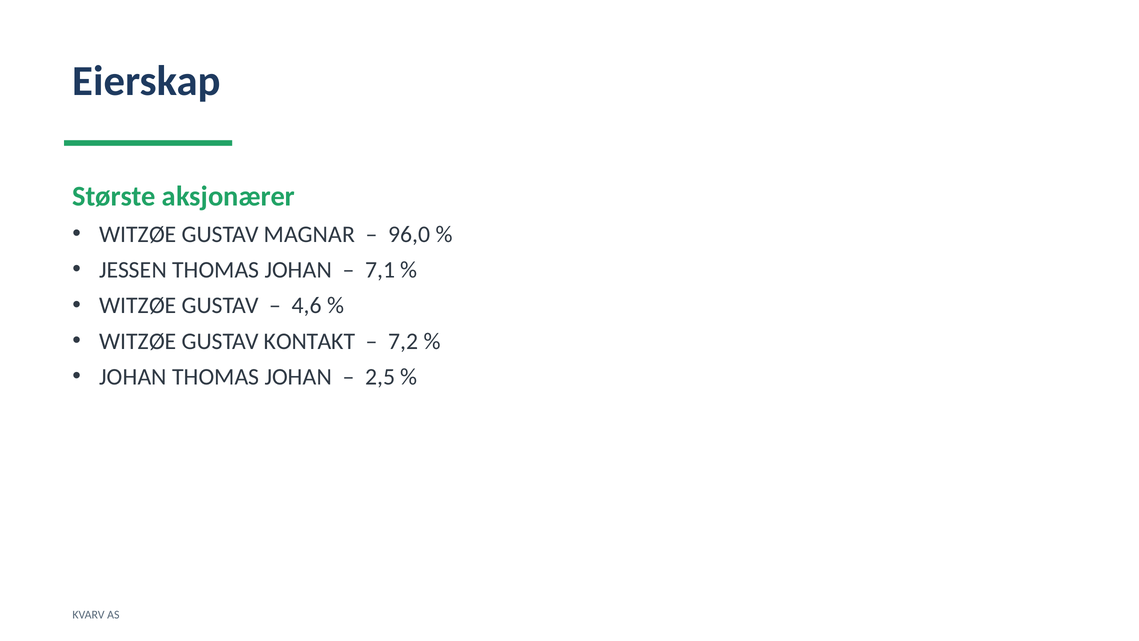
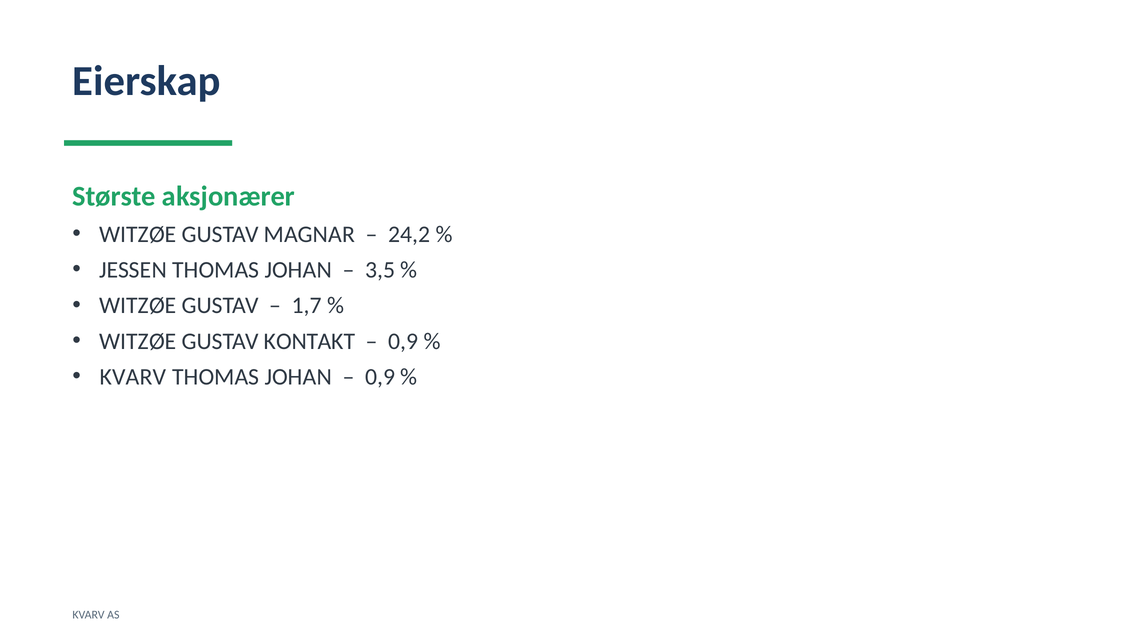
96,0: 96,0 -> 24,2
7,1: 7,1 -> 3,5
4,6: 4,6 -> 1,7
7,2 at (403, 341): 7,2 -> 0,9
JOHAN at (133, 377): JOHAN -> KVARV
2,5 at (380, 377): 2,5 -> 0,9
